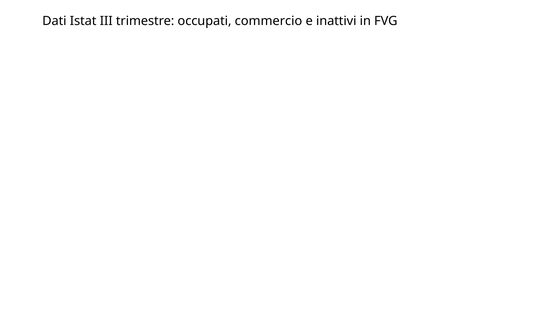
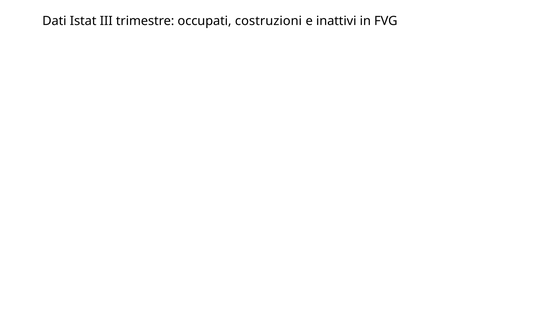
commercio: commercio -> costruzioni
